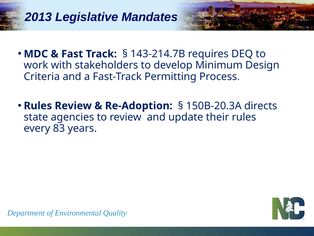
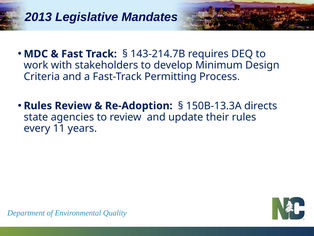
150B-20.3A: 150B-20.3A -> 150B-13.3A
83: 83 -> 11
